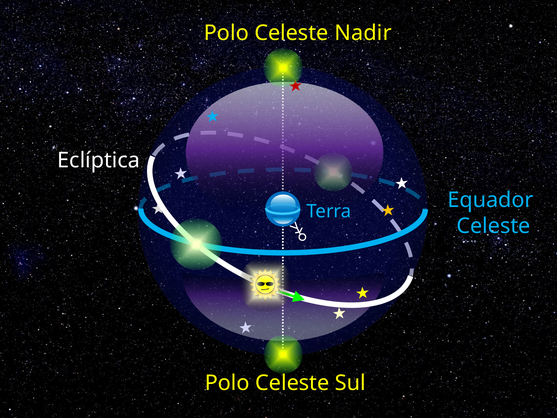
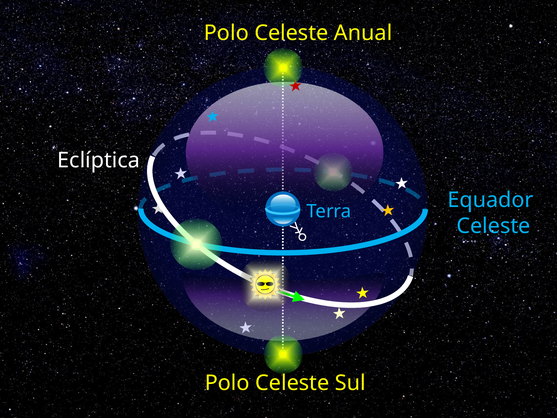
Nadir: Nadir -> Anual
